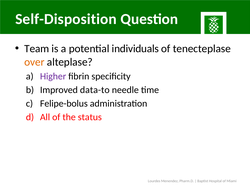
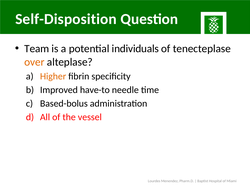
Higher colour: purple -> orange
data-to: data-to -> have-to
Felipe-bolus: Felipe-bolus -> Based-bolus
status: status -> vessel
